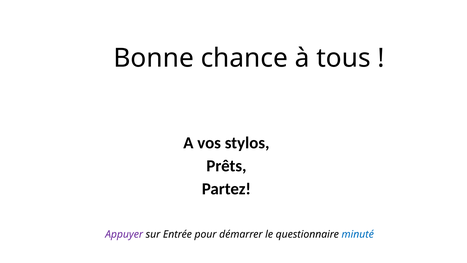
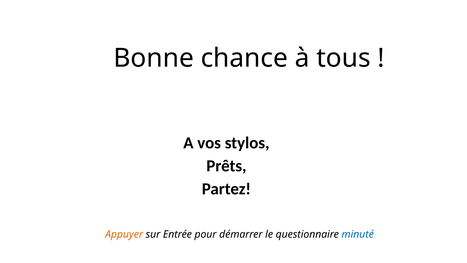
Appuyer colour: purple -> orange
